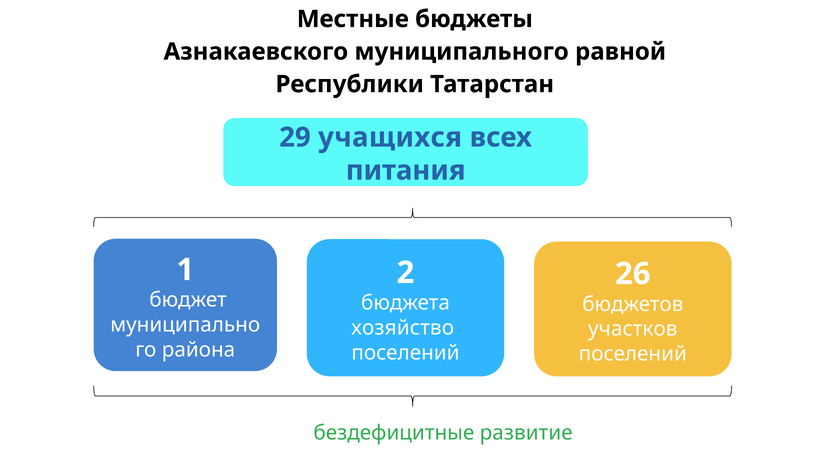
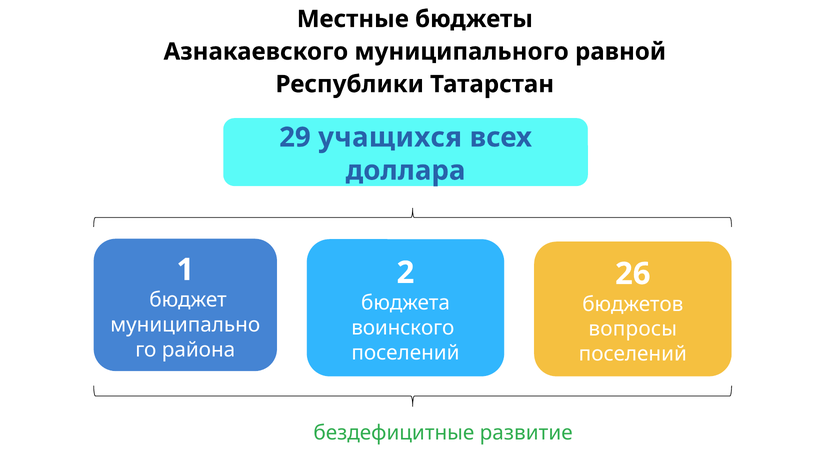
питания: питания -> доллара
хозяйство: хозяйство -> воинского
участков: участков -> вопросы
